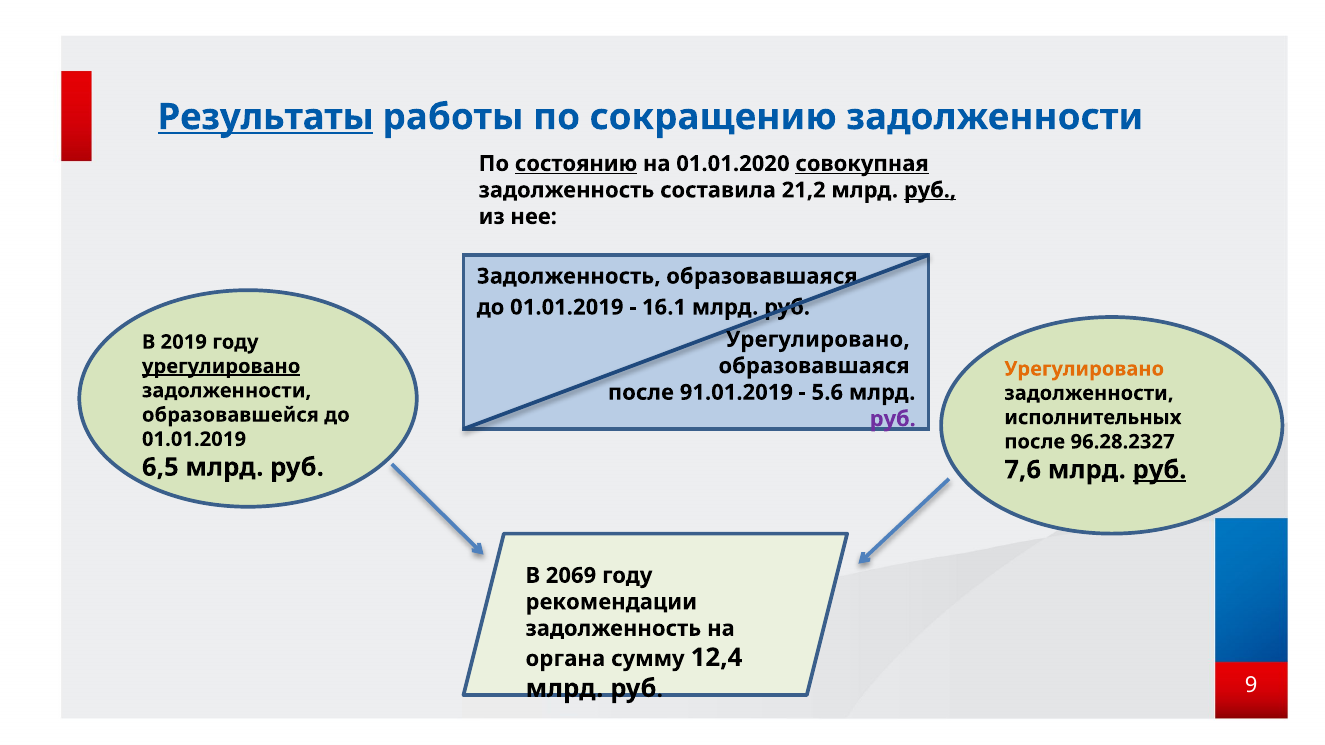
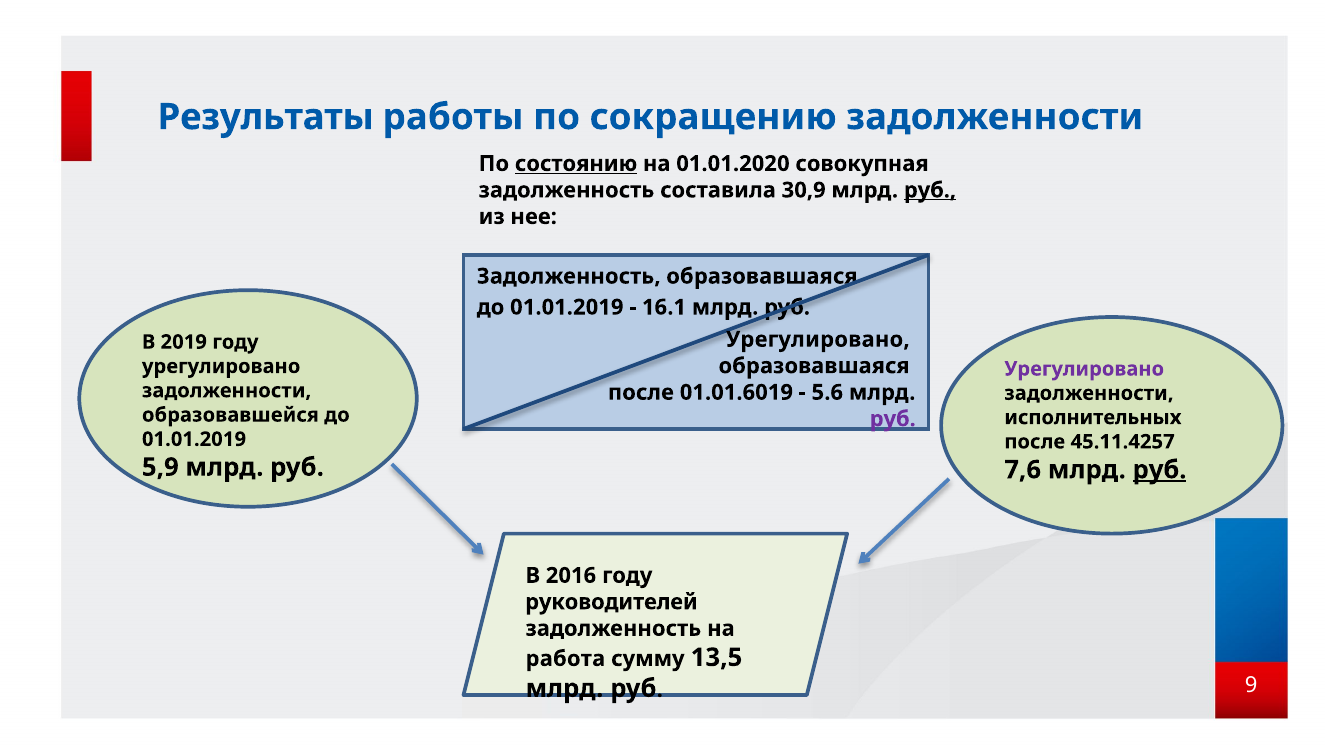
Результаты underline: present -> none
совокупная underline: present -> none
21,2: 21,2 -> 30,9
урегулировано at (221, 367) underline: present -> none
Урегулировано at (1084, 369) colour: orange -> purple
91.01.2019: 91.01.2019 -> 01.01.6019
96.28.2327: 96.28.2327 -> 45.11.4257
6,5: 6,5 -> 5,9
2069: 2069 -> 2016
рекомендации: рекомендации -> руководителей
органа: органа -> работа
12,4: 12,4 -> 13,5
